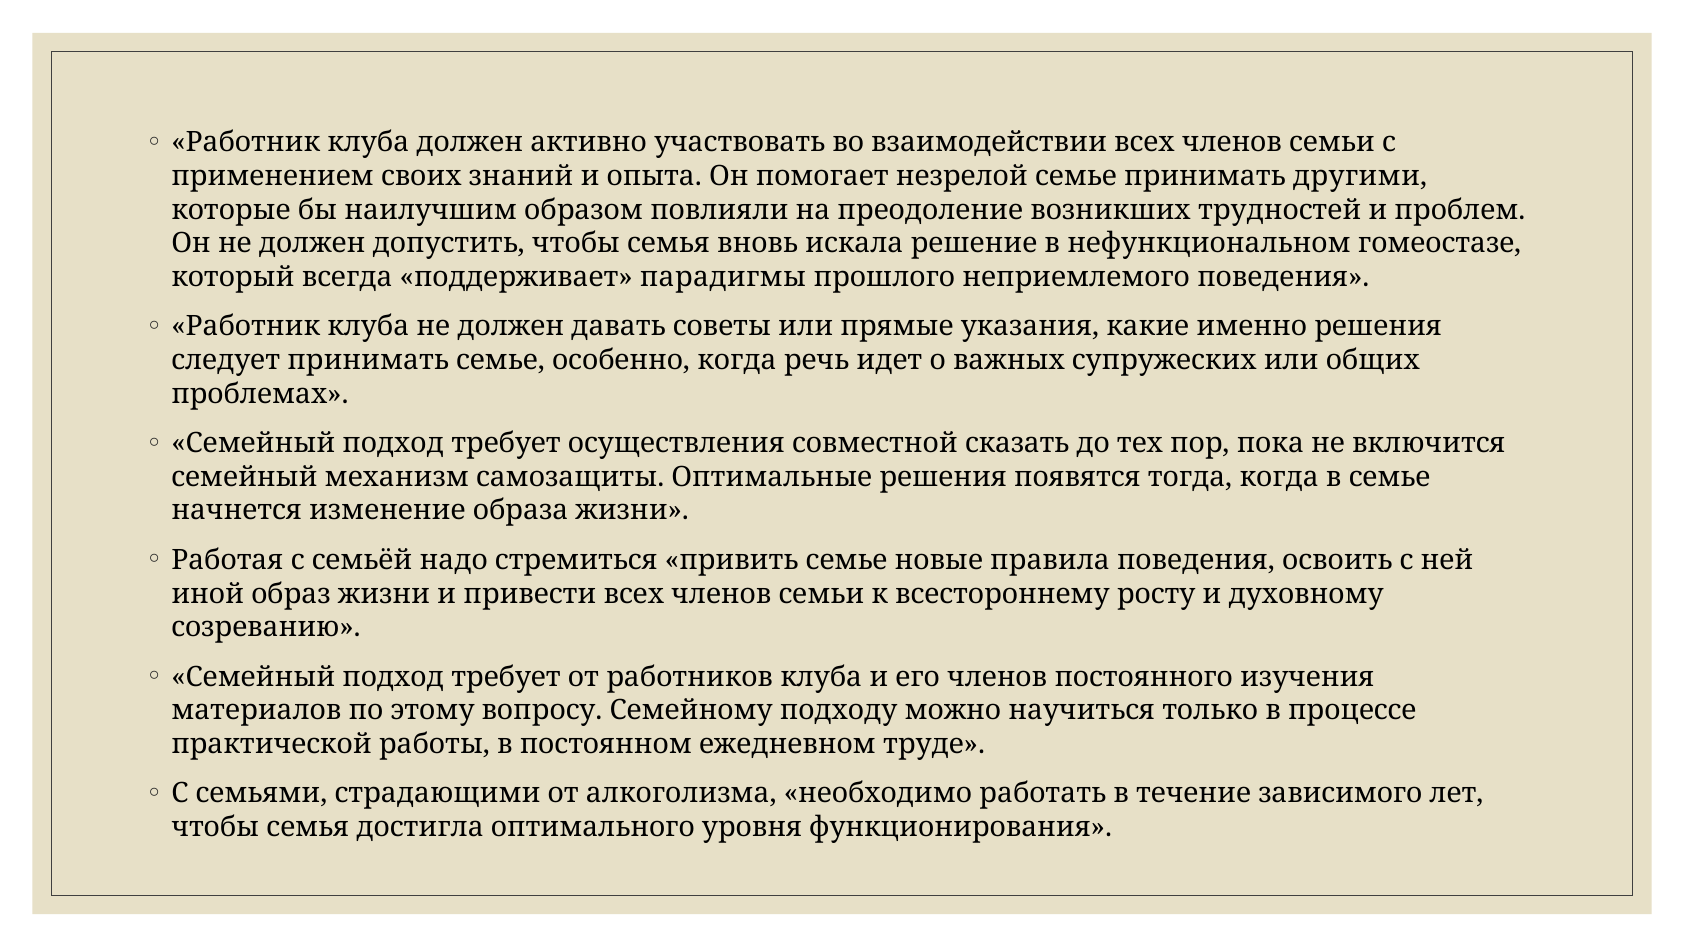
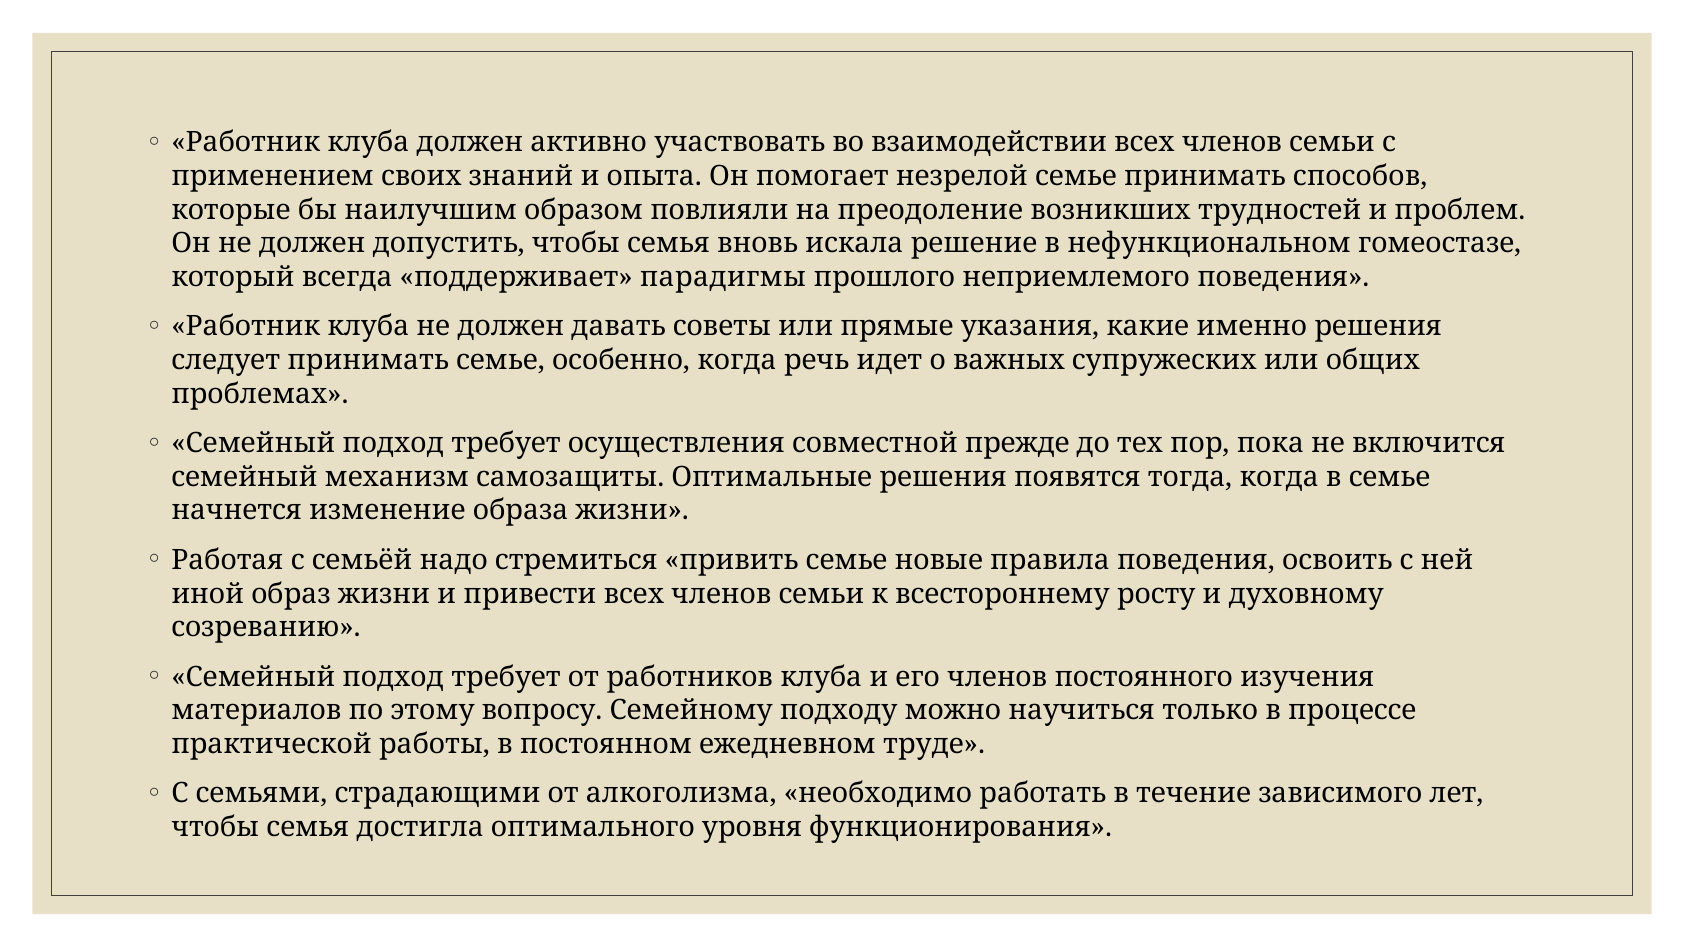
другими: другими -> способов
сказать: сказать -> прежде
